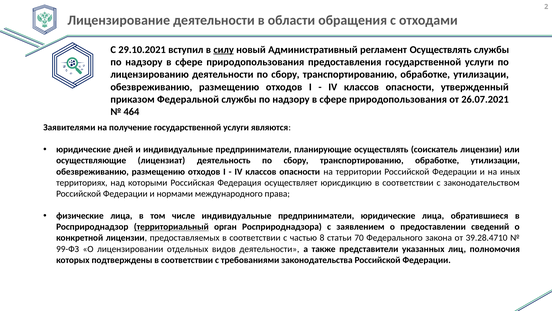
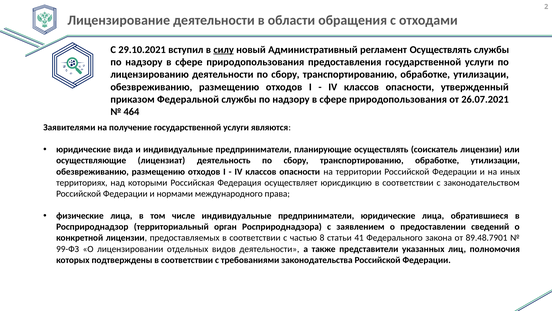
дней: дней -> вида
территориальный underline: present -> none
70: 70 -> 41
39.28.4710: 39.28.4710 -> 89.48.7901
